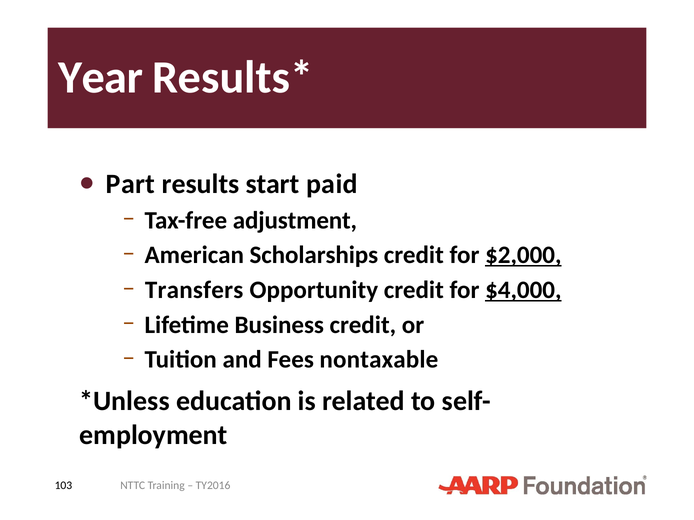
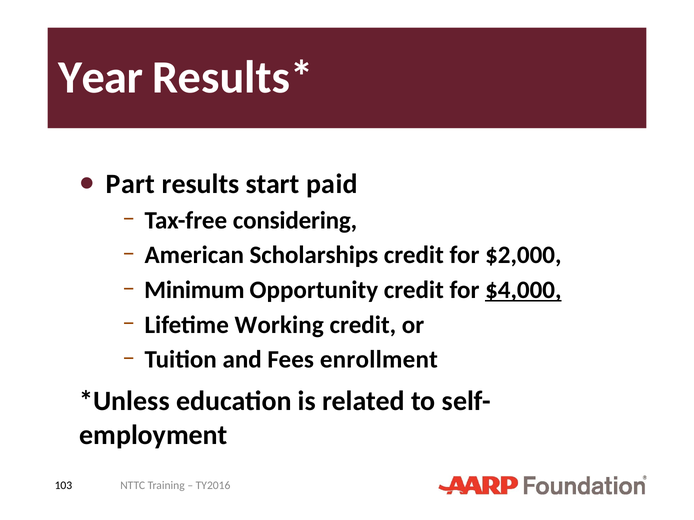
adjustment: adjustment -> considering
$2,000 underline: present -> none
Transfers: Transfers -> Minimum
Business: Business -> Working
nontaxable: nontaxable -> enrollment
